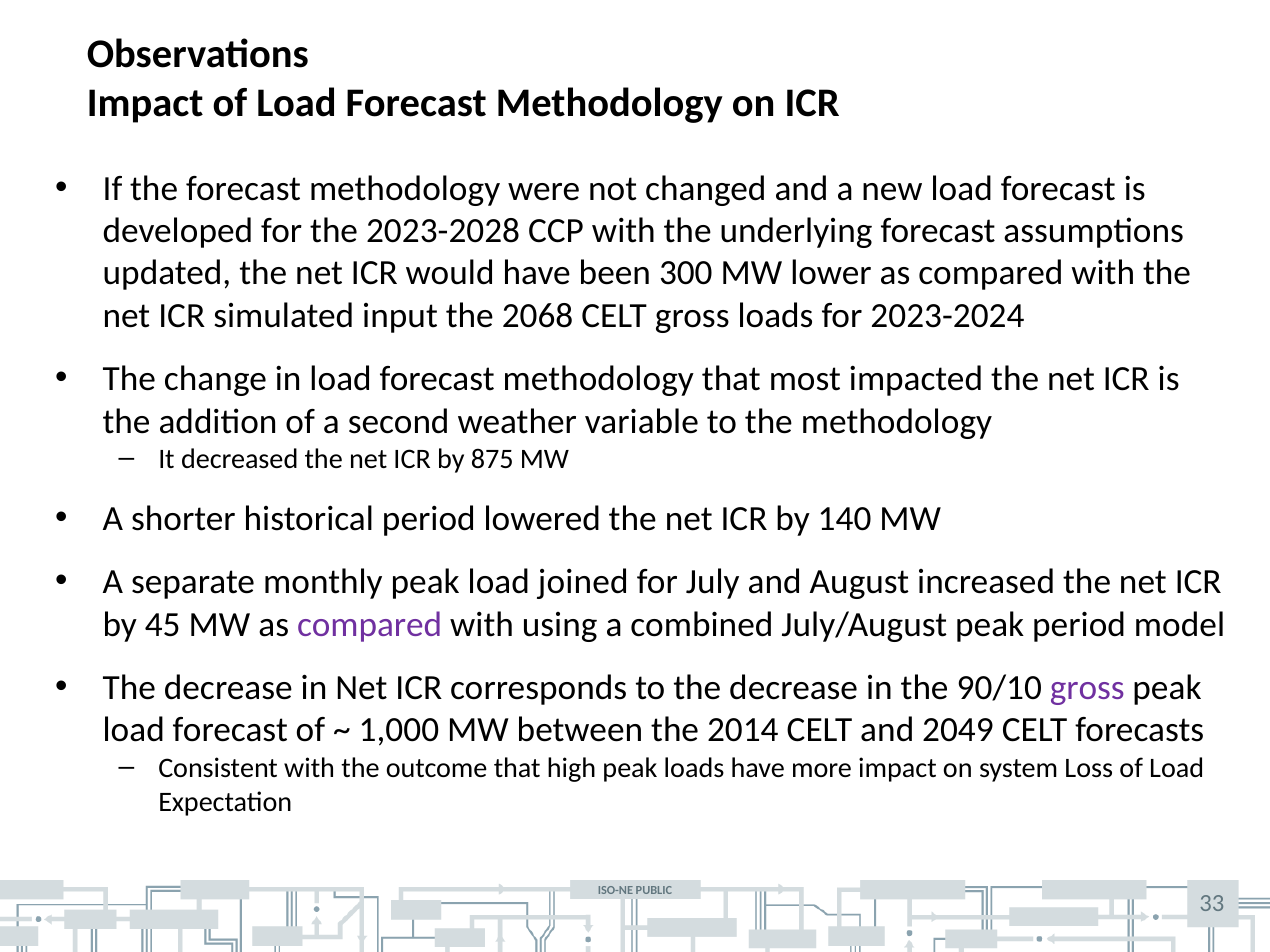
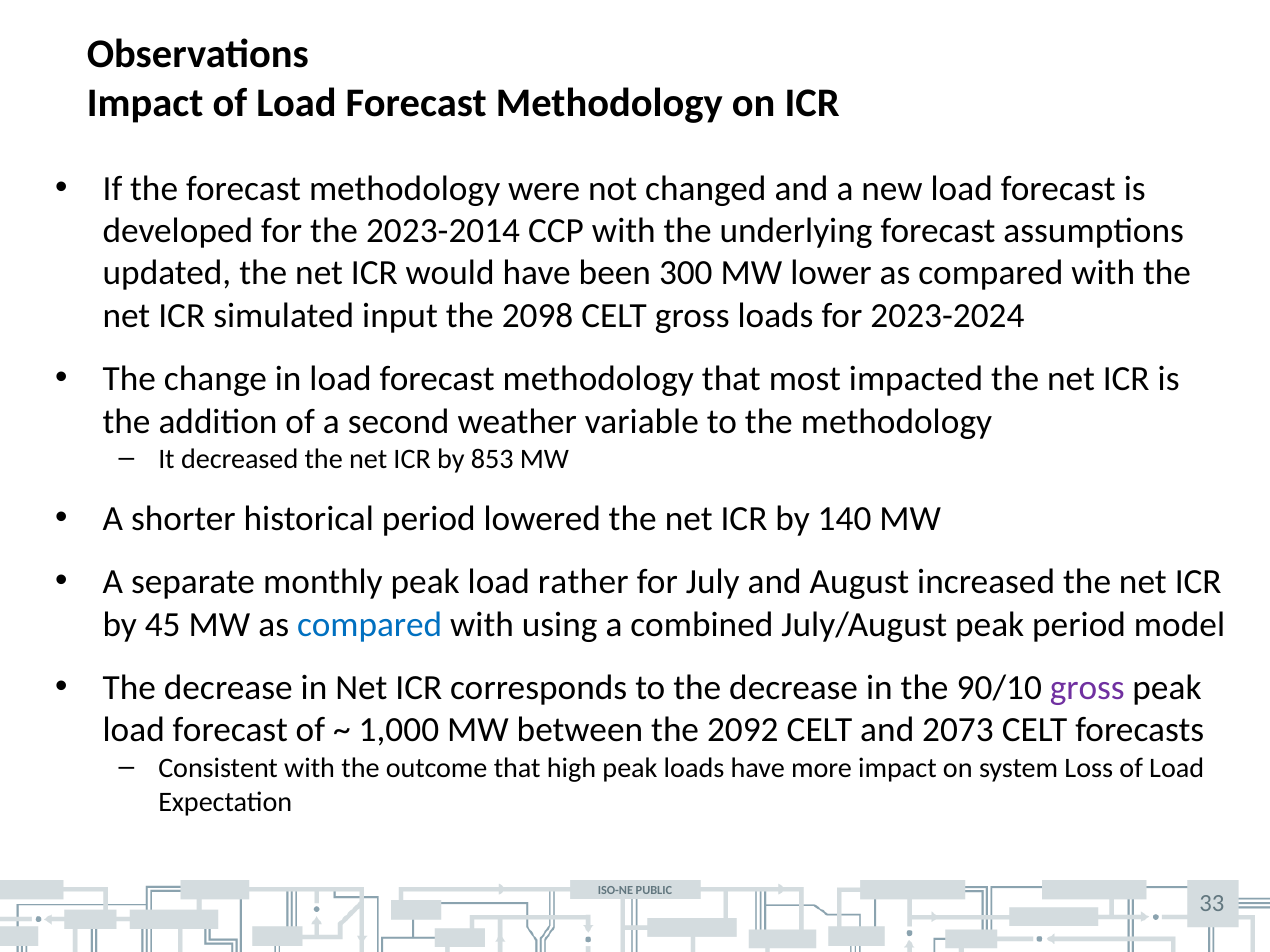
2023-2028: 2023-2028 -> 2023-2014
2068: 2068 -> 2098
875: 875 -> 853
joined: joined -> rather
compared at (370, 625) colour: purple -> blue
2014: 2014 -> 2092
2049: 2049 -> 2073
